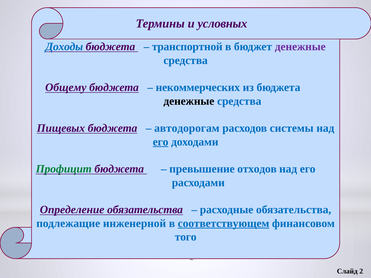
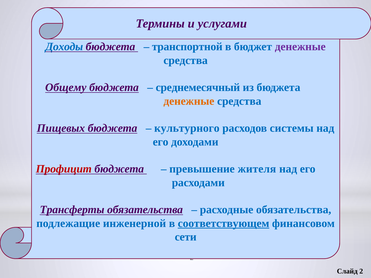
условных: условных -> услугами
некоммерческих: некоммерческих -> среднемесячный
денежные at (189, 101) colour: black -> orange
автодорогам: автодорогам -> культурного
его at (161, 142) underline: present -> none
Профицит colour: green -> red
отходов: отходов -> жителя
Определение: Определение -> Трансферты
того: того -> сети
